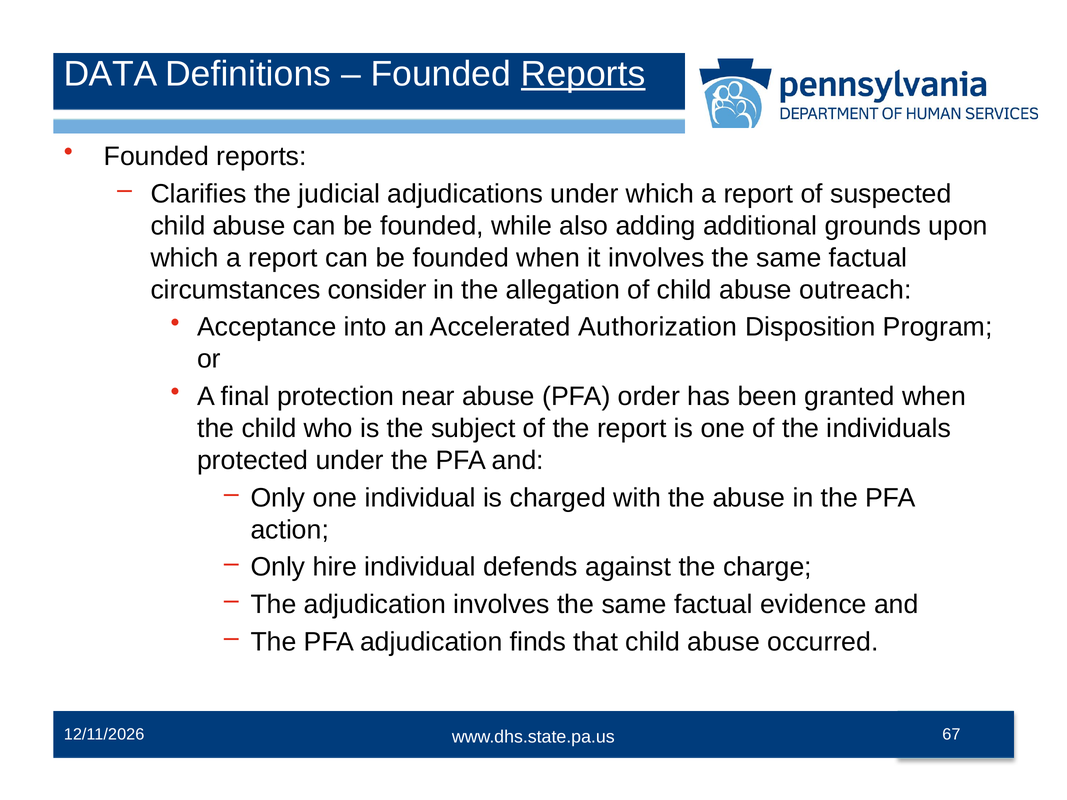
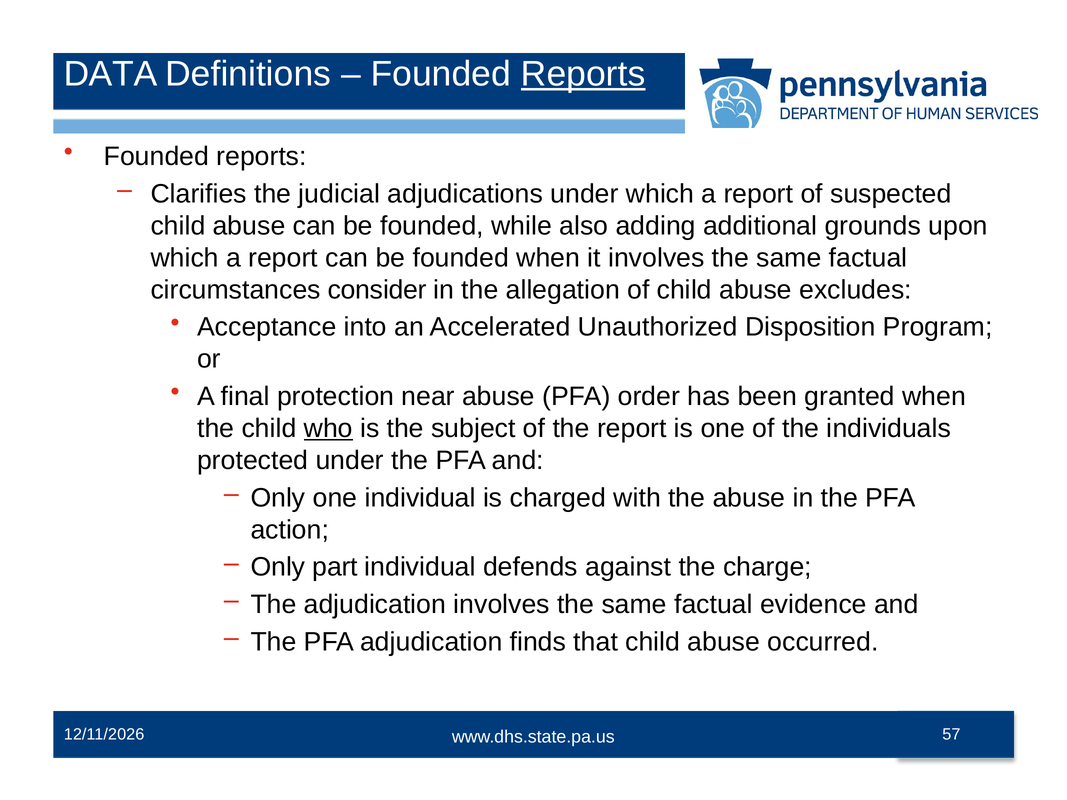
outreach: outreach -> excludes
Authorization: Authorization -> Unauthorized
who underline: none -> present
hire: hire -> part
67: 67 -> 57
